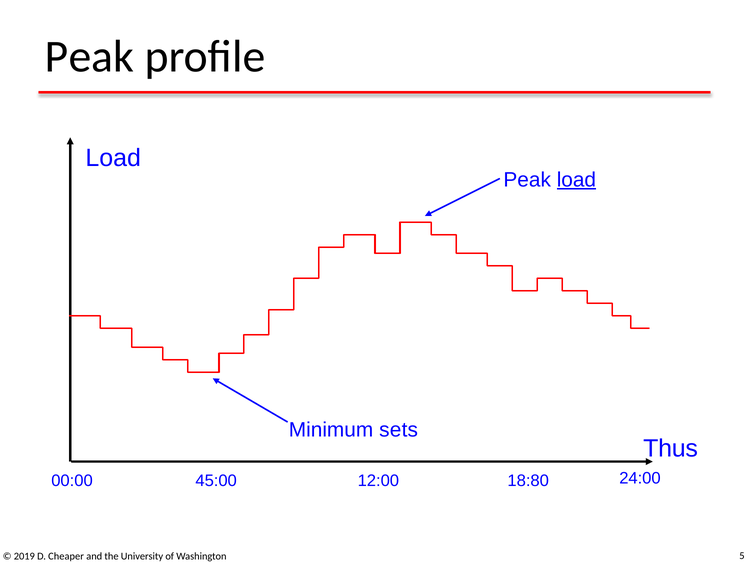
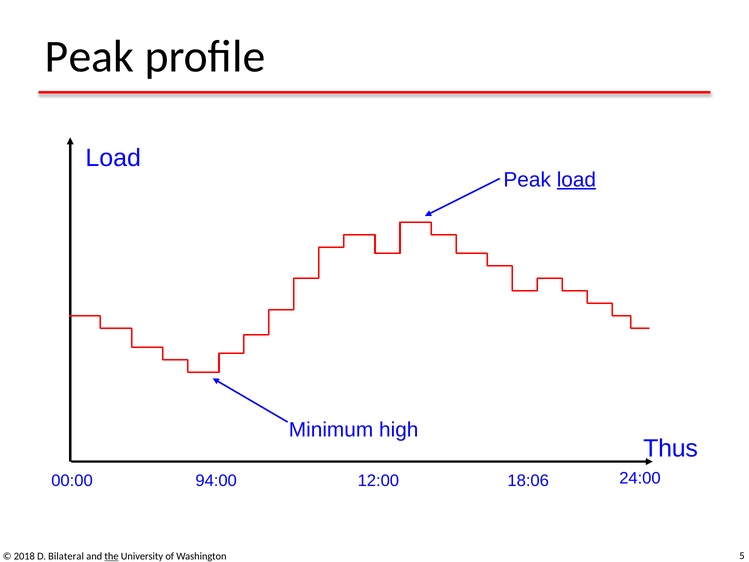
sets: sets -> high
45:00: 45:00 -> 94:00
18:80: 18:80 -> 18:06
2019: 2019 -> 2018
Cheaper: Cheaper -> Bilateral
the underline: none -> present
